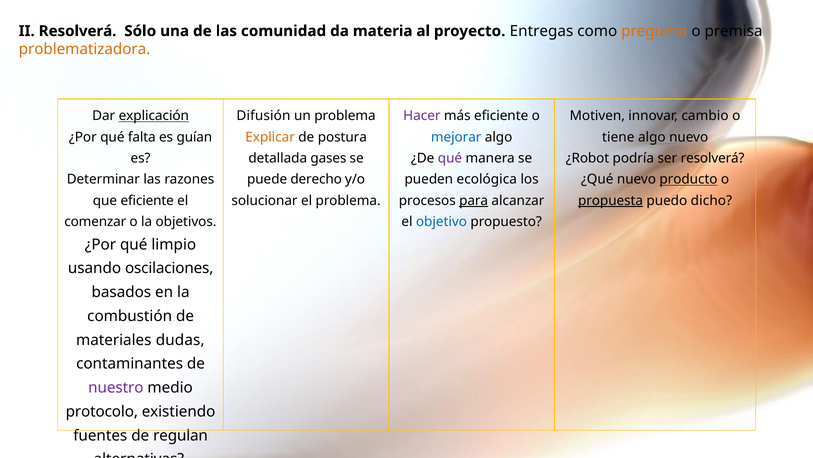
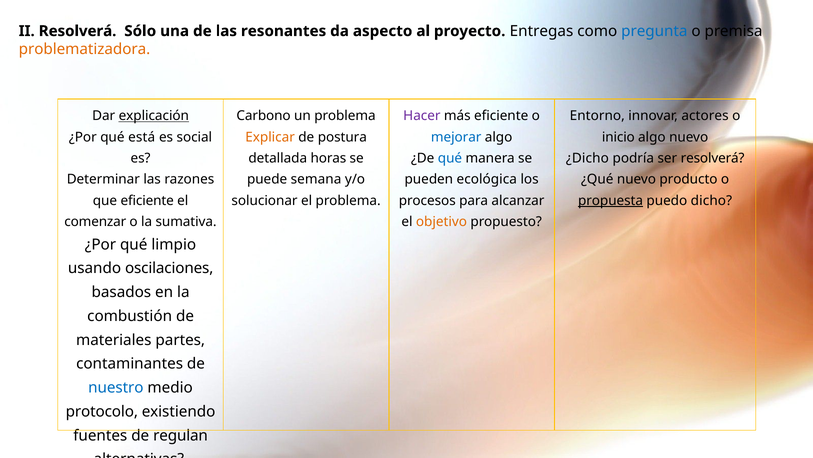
comunidad: comunidad -> resonantes
materia: materia -> aspecto
pregunta colour: orange -> blue
Difusión: Difusión -> Carbono
Motiven: Motiven -> Entorno
cambio: cambio -> actores
falta: falta -> está
guían: guían -> social
tiene: tiene -> inicio
gases: gases -> horas
qué at (450, 158) colour: purple -> blue
¿Robot: ¿Robot -> ¿Dicho
derecho: derecho -> semana
producto underline: present -> none
para underline: present -> none
objetivos: objetivos -> sumativa
objetivo colour: blue -> orange
dudas: dudas -> partes
nuestro colour: purple -> blue
